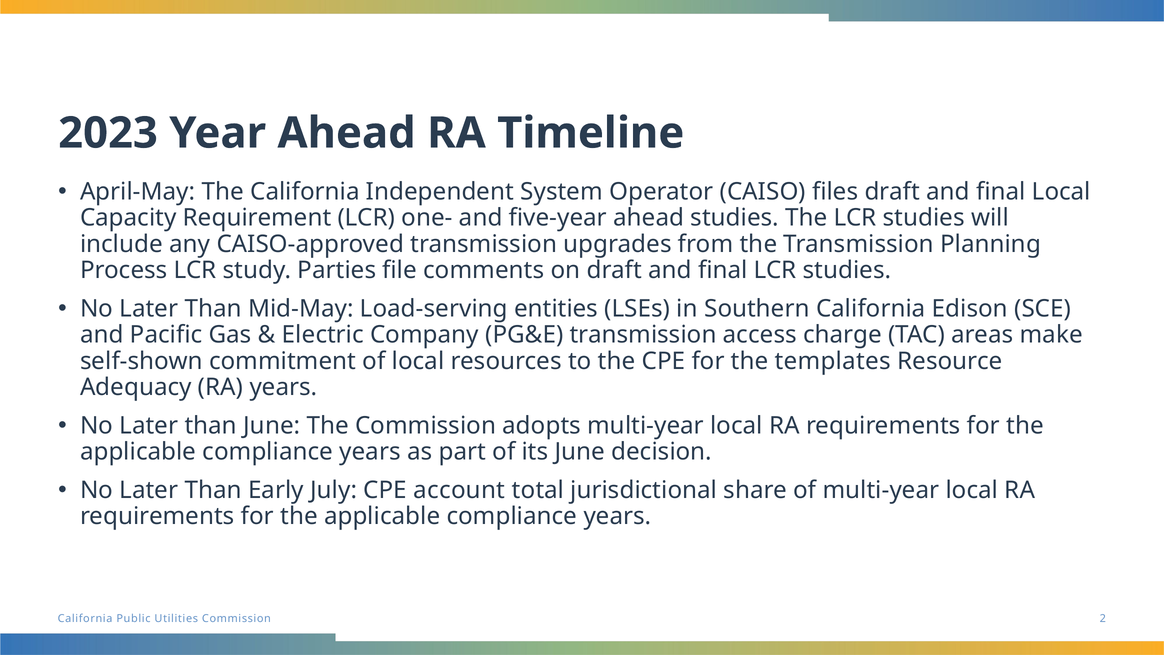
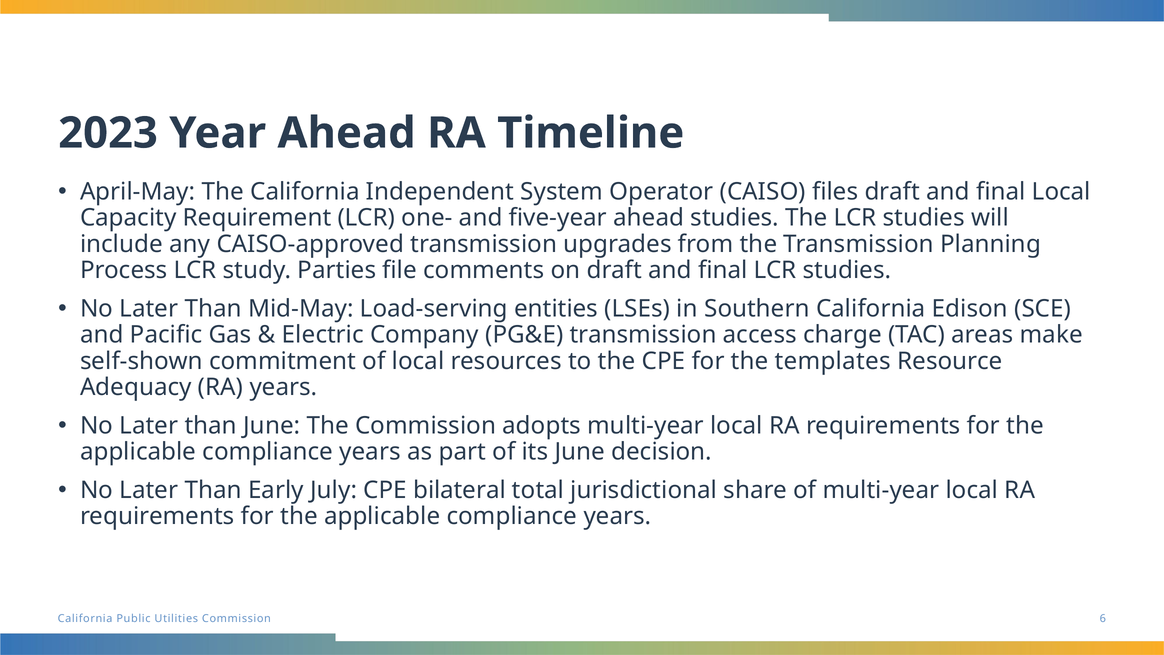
account: account -> bilateral
2: 2 -> 6
